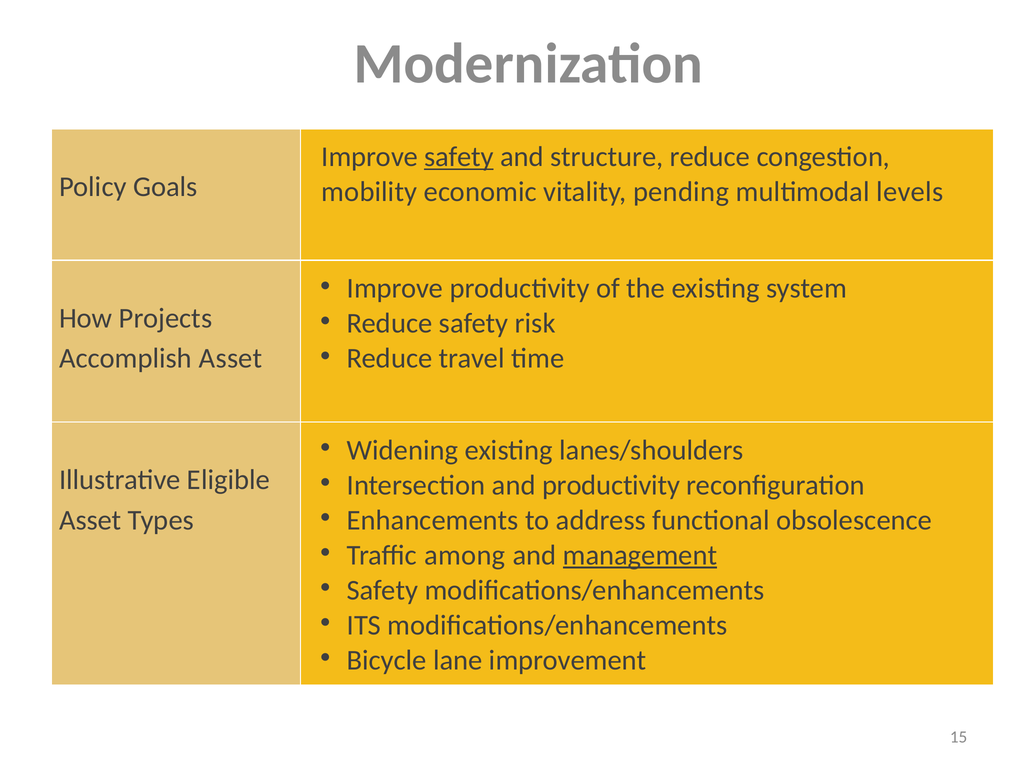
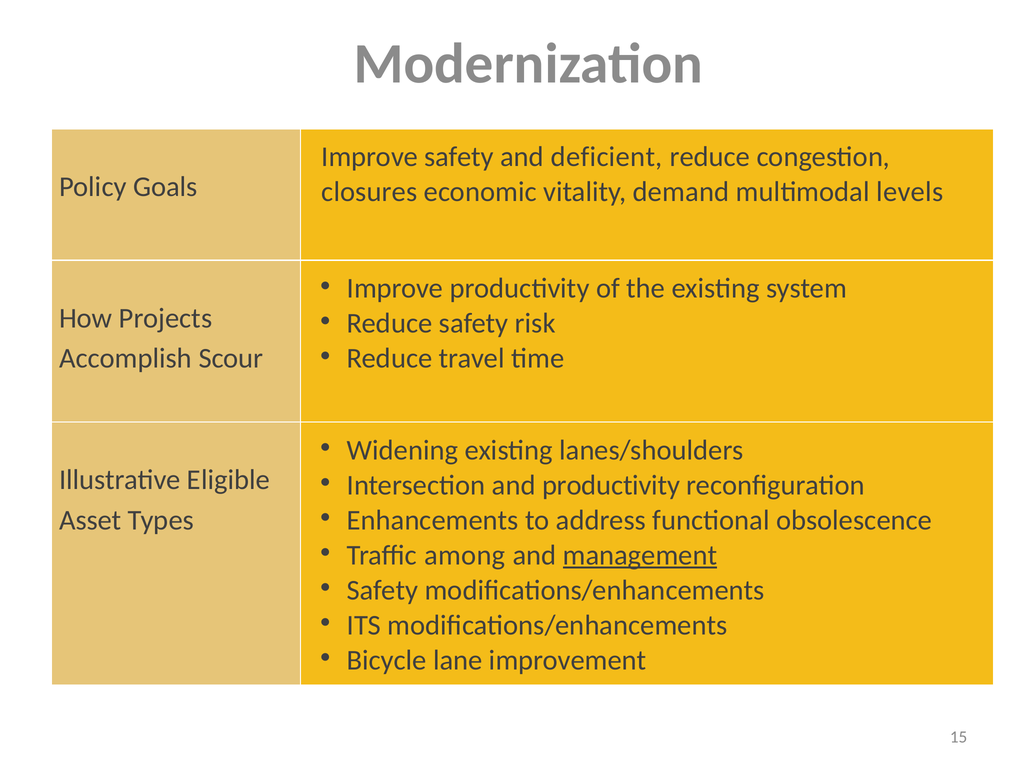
safety at (459, 157) underline: present -> none
structure: structure -> deficient
mobility: mobility -> closures
pending: pending -> demand
Accomplish Asset: Asset -> Scour
